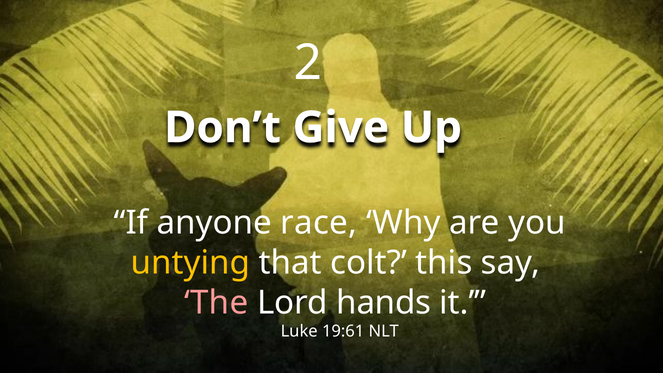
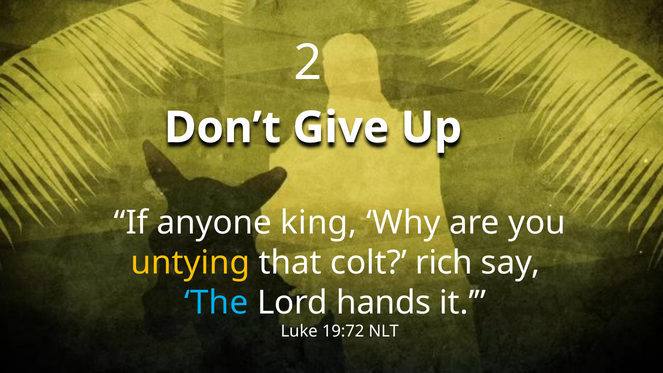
race: race -> king
this: this -> rich
The colour: pink -> light blue
19:61: 19:61 -> 19:72
